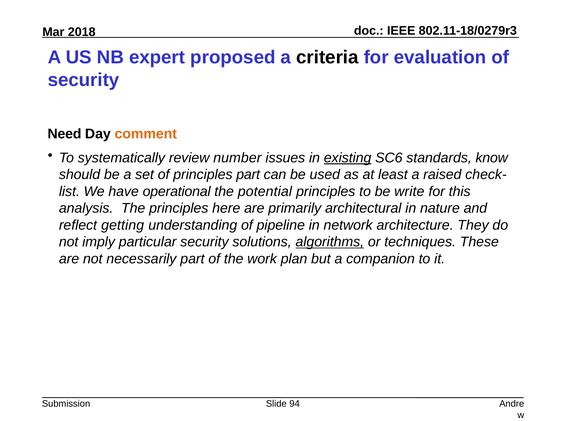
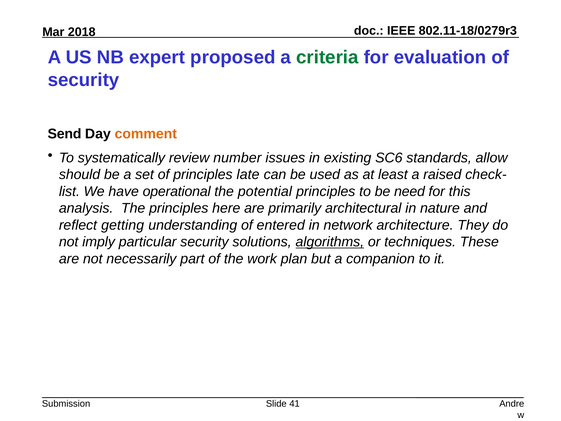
criteria colour: black -> green
Need: Need -> Send
existing underline: present -> none
know: know -> allow
principles part: part -> late
write: write -> need
pipeline: pipeline -> entered
94: 94 -> 41
